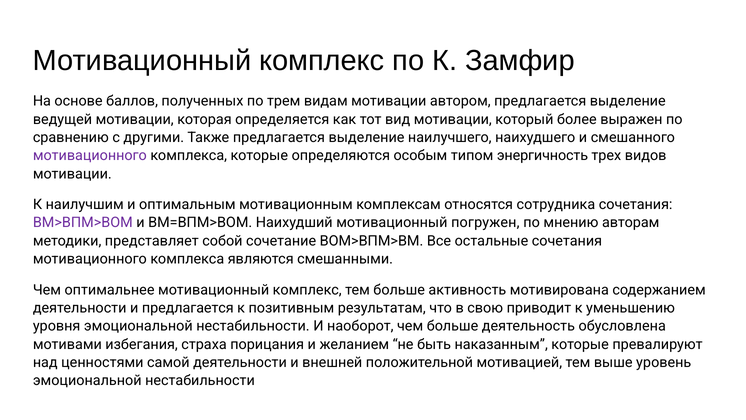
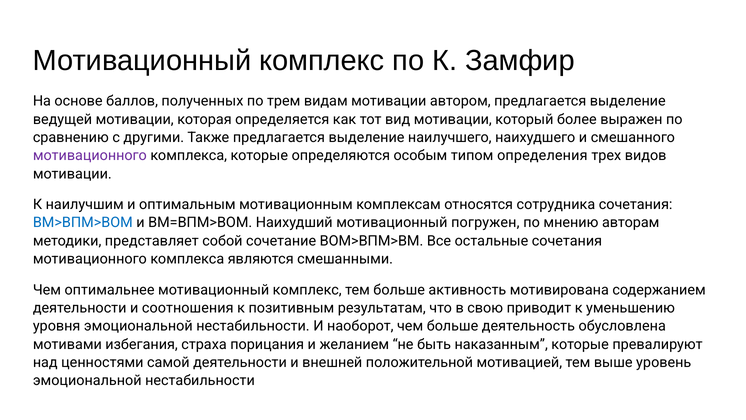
энергичность: энергичность -> определения
ВМ>ВПМ>ВОМ colour: purple -> blue
и предлагается: предлагается -> соотношения
